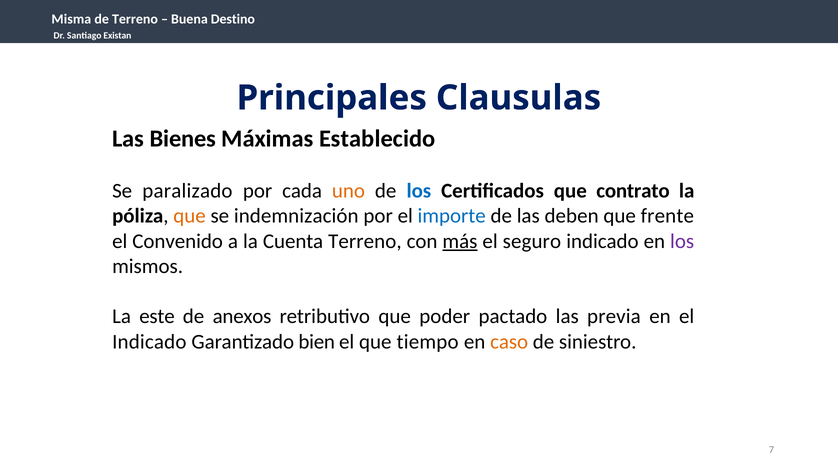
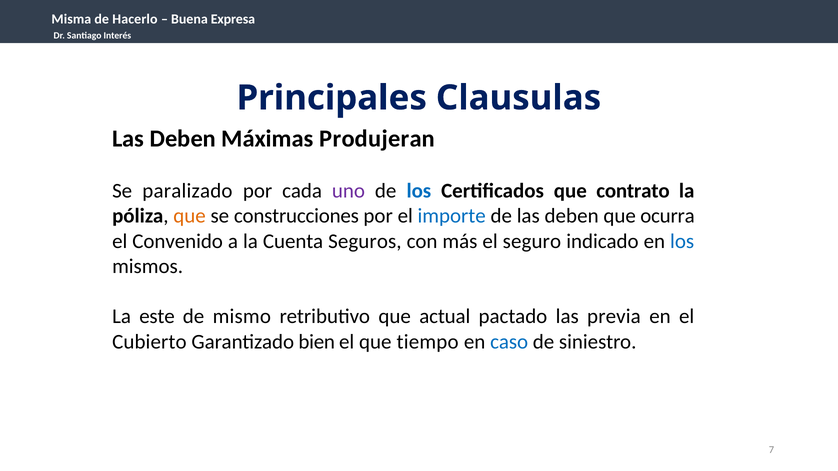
de Terreno: Terreno -> Hacerlo
Destino: Destino -> Expresa
Existan: Existan -> Interés
Bienes at (183, 139): Bienes -> Deben
Establecido: Establecido -> Produjeran
uno colour: orange -> purple
indemnización: indemnización -> construcciones
frente: frente -> ocurra
Cuenta Terreno: Terreno -> Seguros
más underline: present -> none
los at (682, 241) colour: purple -> blue
anexos: anexos -> mismo
poder: poder -> actual
Indicado at (149, 342): Indicado -> Cubierto
caso colour: orange -> blue
